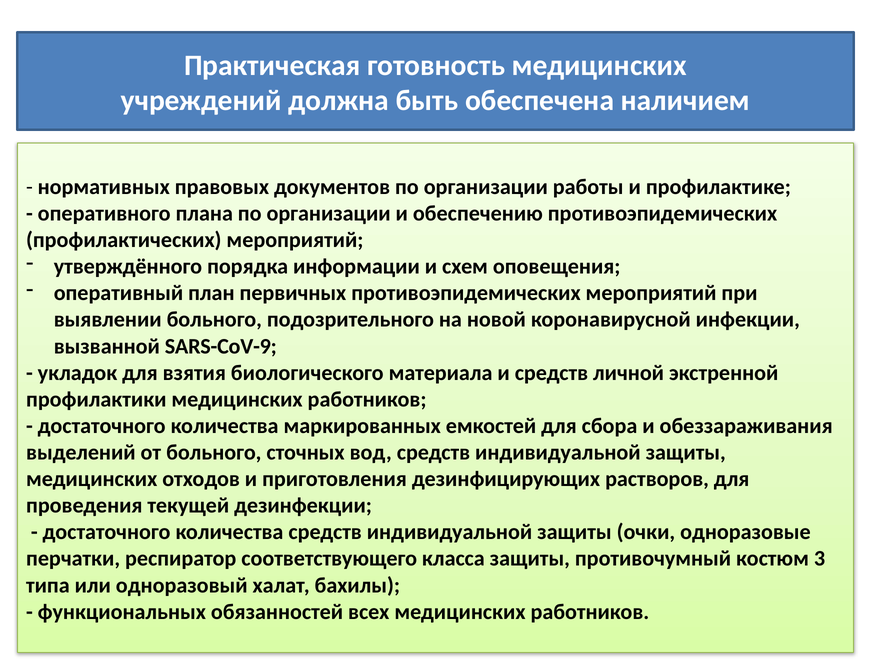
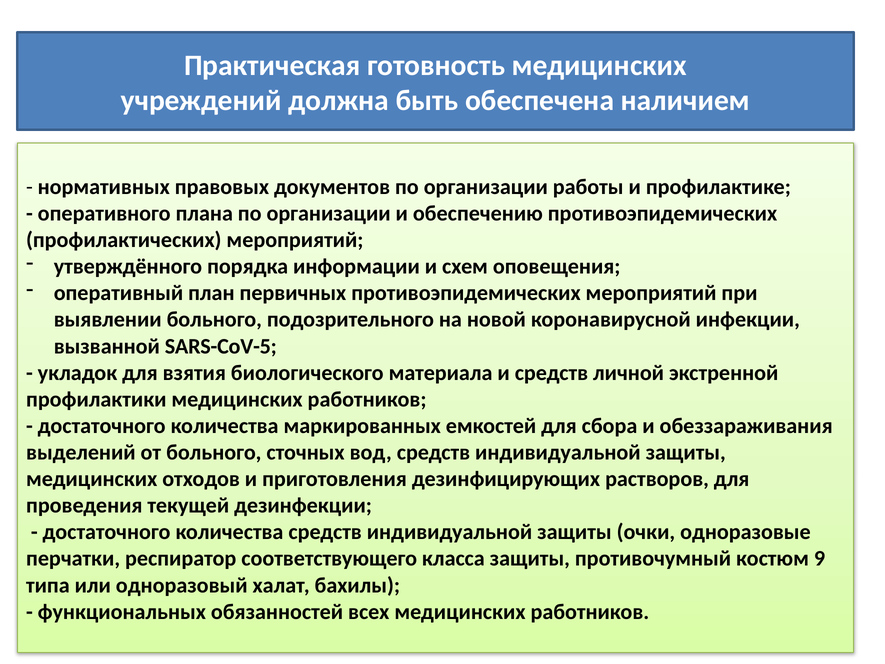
SARS-CoV-9: SARS-CoV-9 -> SARS-CoV-5
3: 3 -> 9
